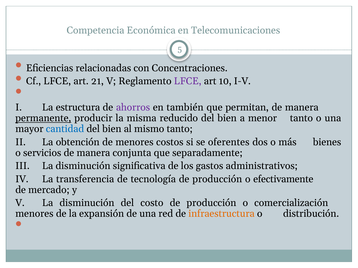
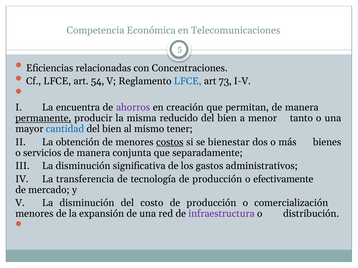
21: 21 -> 54
LFCE at (188, 81) colour: purple -> blue
10: 10 -> 73
estructura: estructura -> encuentra
también: también -> creación
mismo tanto: tanto -> tener
costos underline: none -> present
oferentes: oferentes -> bienestar
infraestructura colour: orange -> purple
